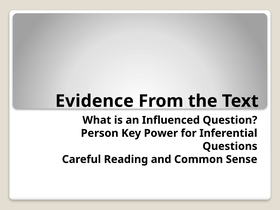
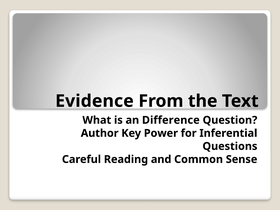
Influenced: Influenced -> Difference
Person: Person -> Author
